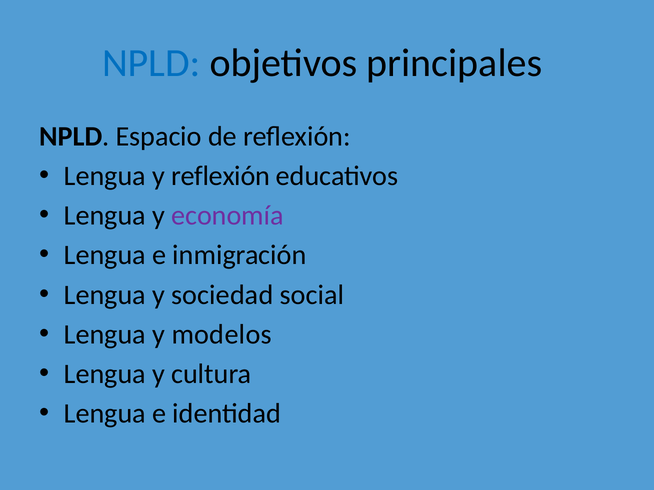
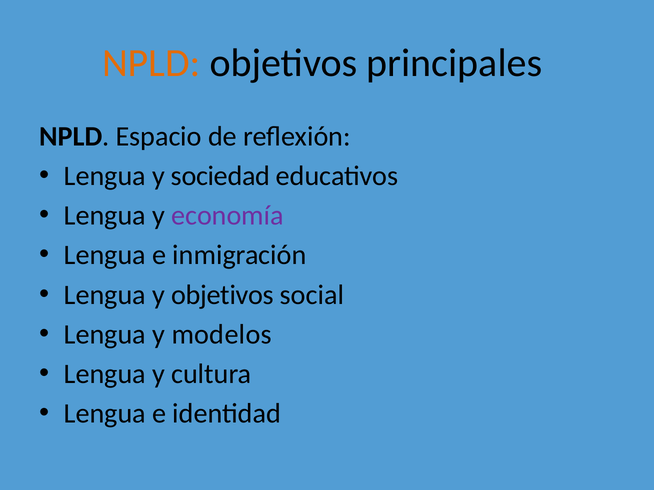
NPLD at (151, 63) colour: blue -> orange
y reflexión: reflexión -> sociedad
y sociedad: sociedad -> objetivos
